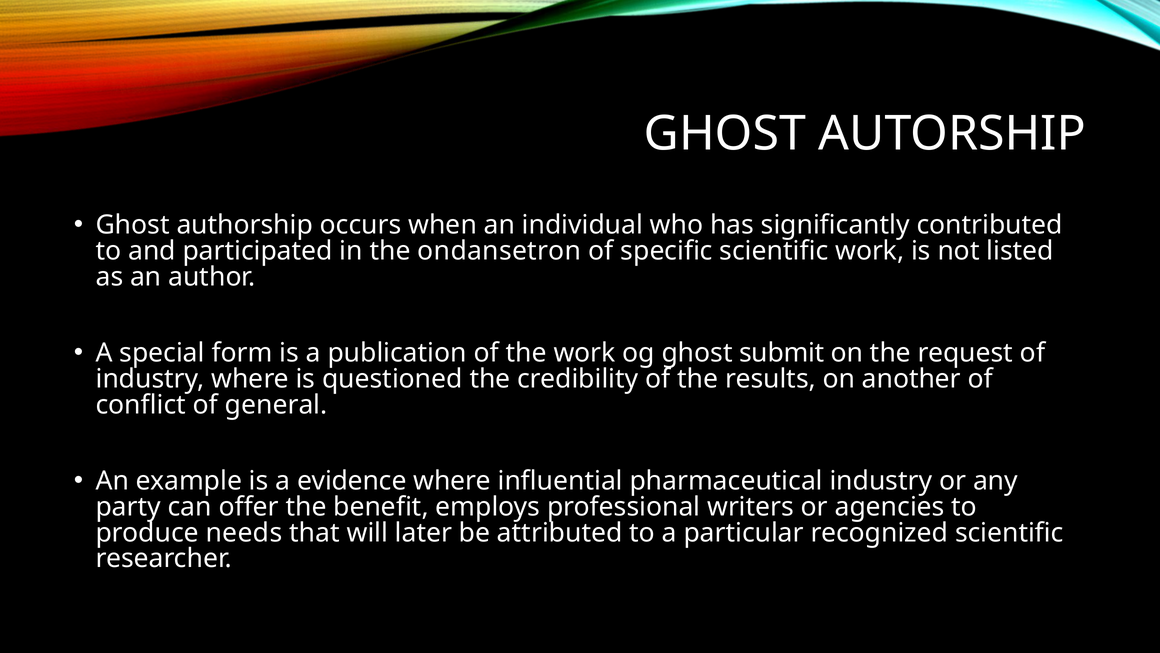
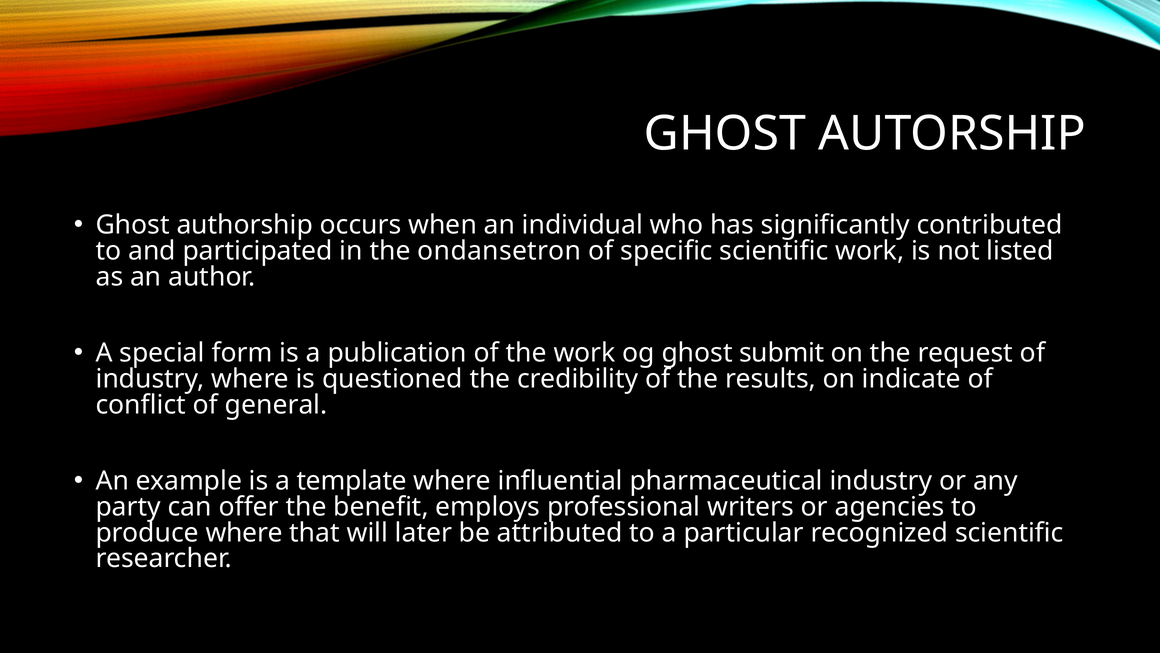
another: another -> indicate
evidence: evidence -> template
produce needs: needs -> where
